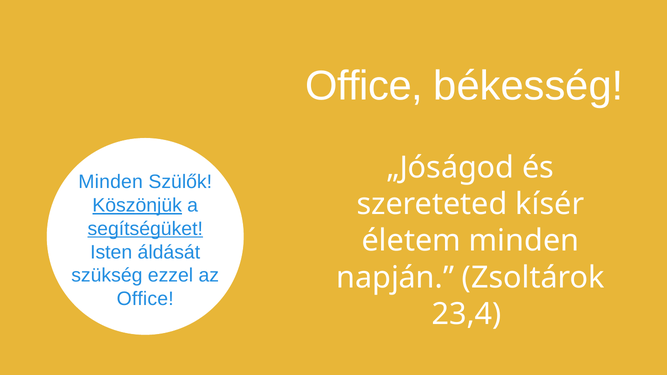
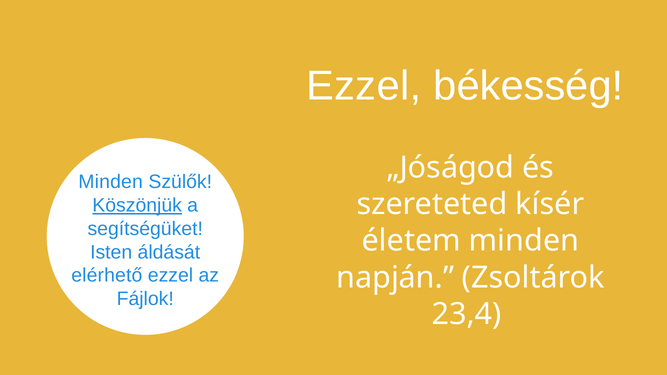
Office at (364, 86): Office -> Ezzel
segítségüket underline: present -> none
szükség: szükség -> elérhető
Office at (145, 299): Office -> Fájlok
